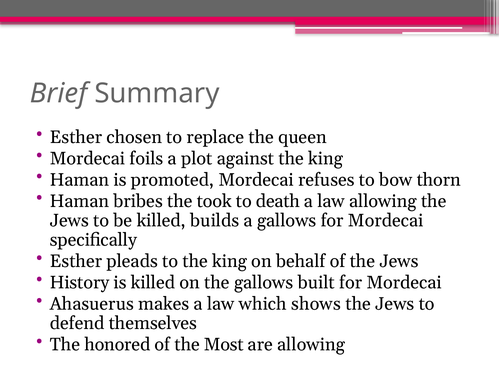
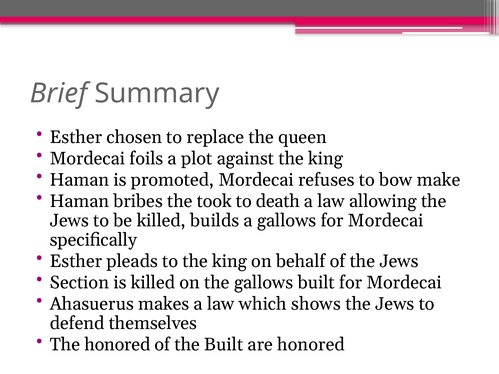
thorn: thorn -> make
History: History -> Section
the Most: Most -> Built
are allowing: allowing -> honored
